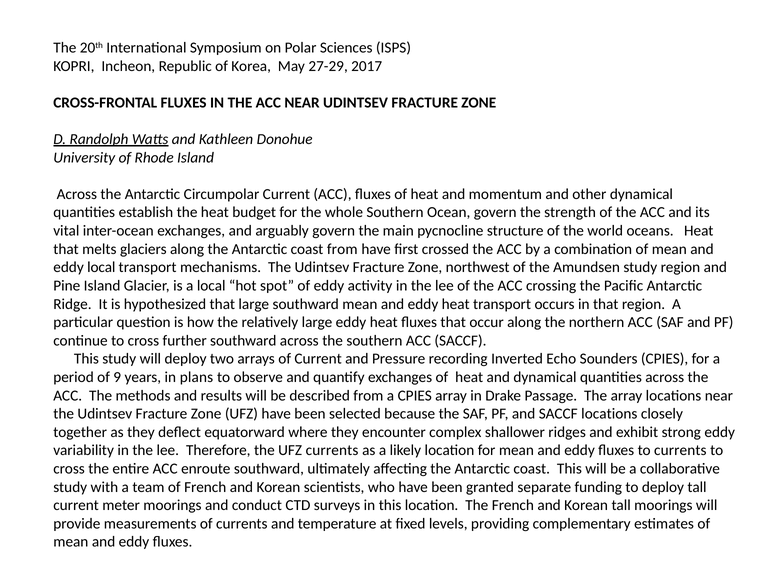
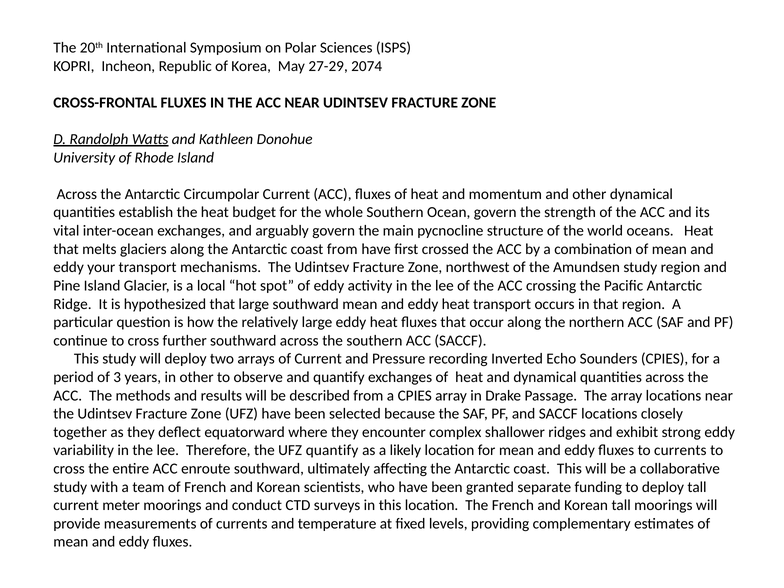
2017: 2017 -> 2074
eddy local: local -> your
9: 9 -> 3
in plans: plans -> other
UFZ currents: currents -> quantify
